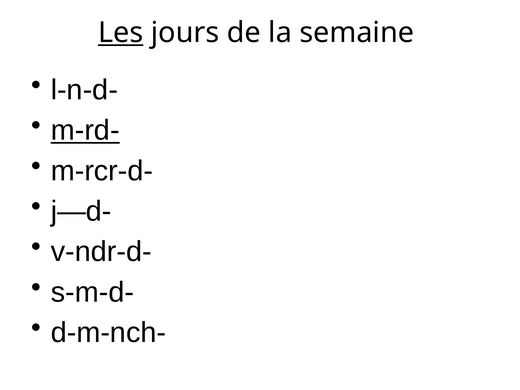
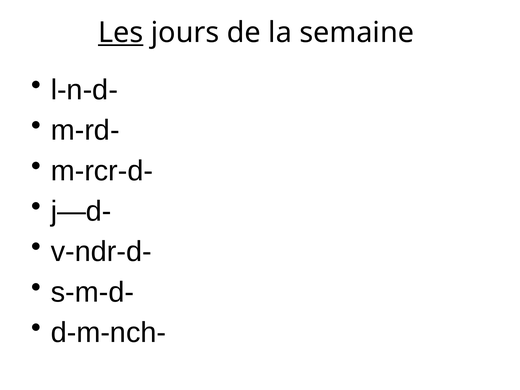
m-rd- underline: present -> none
